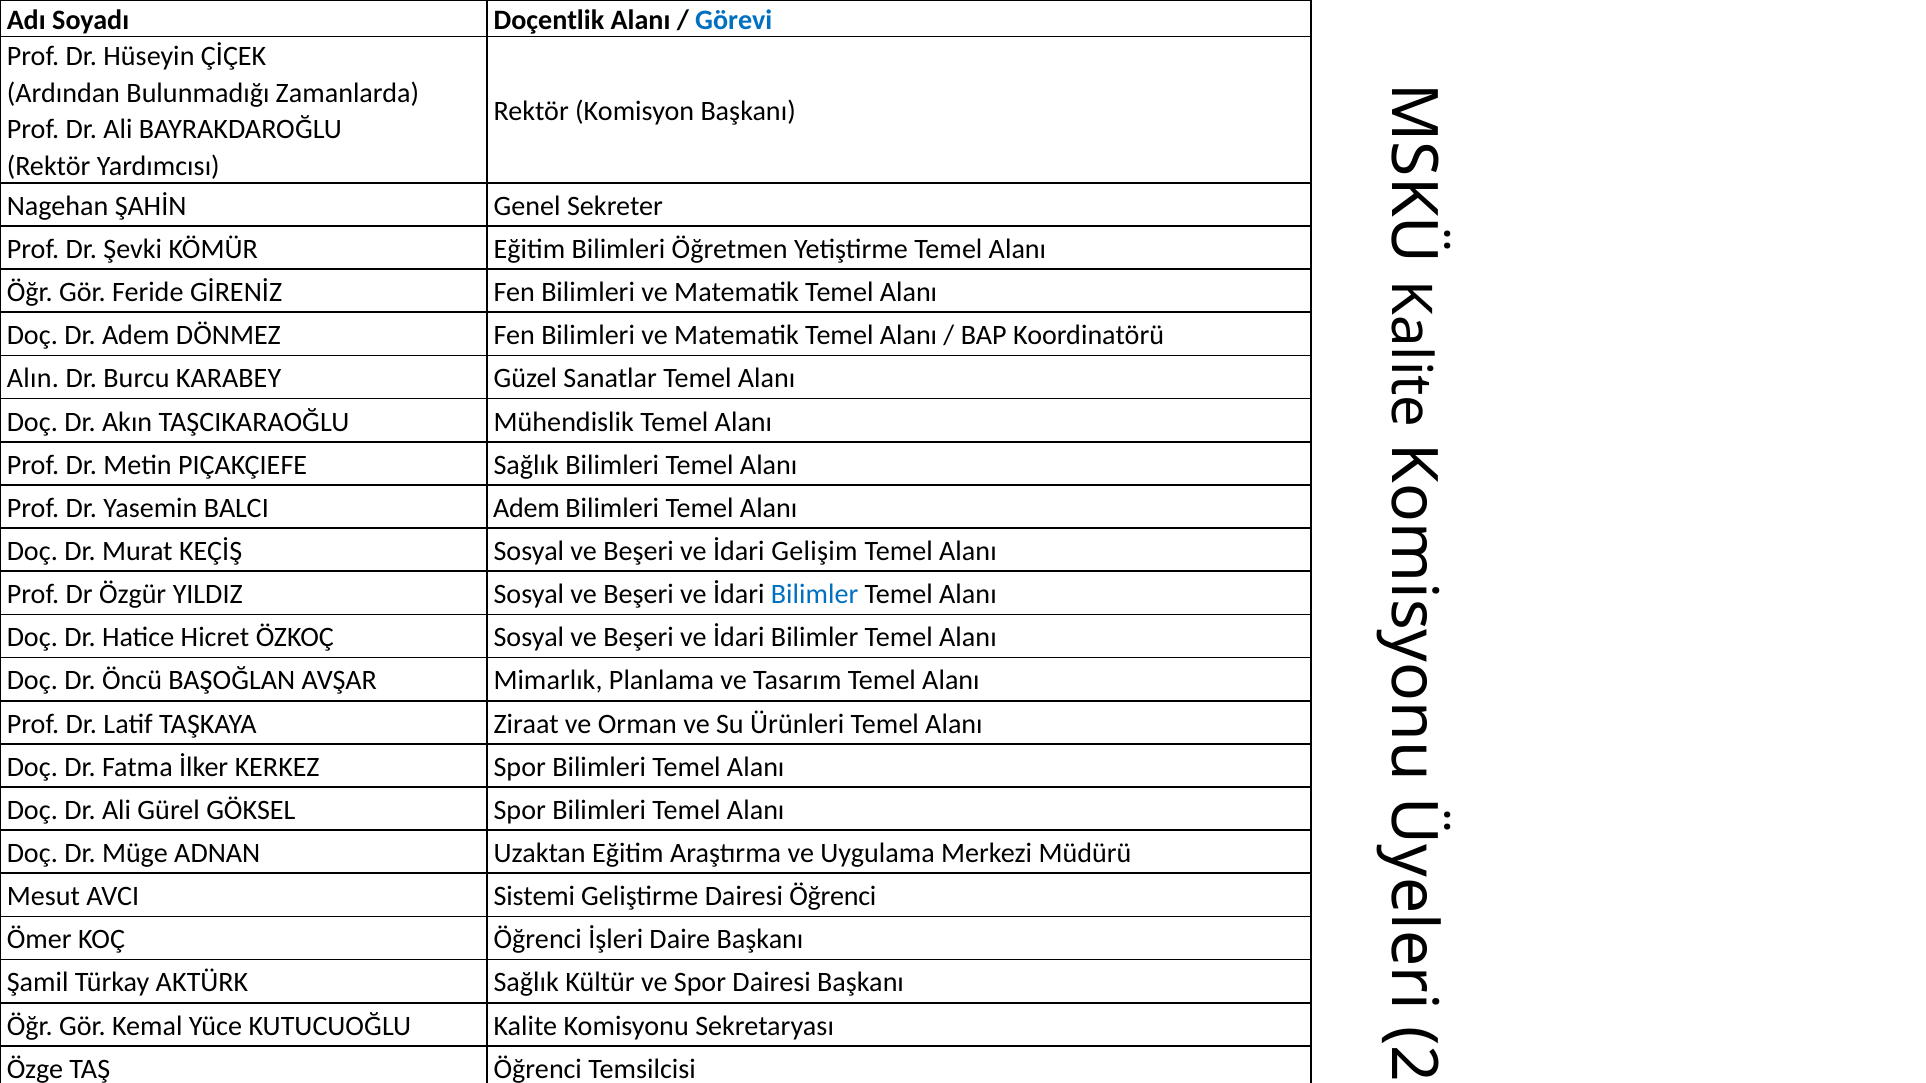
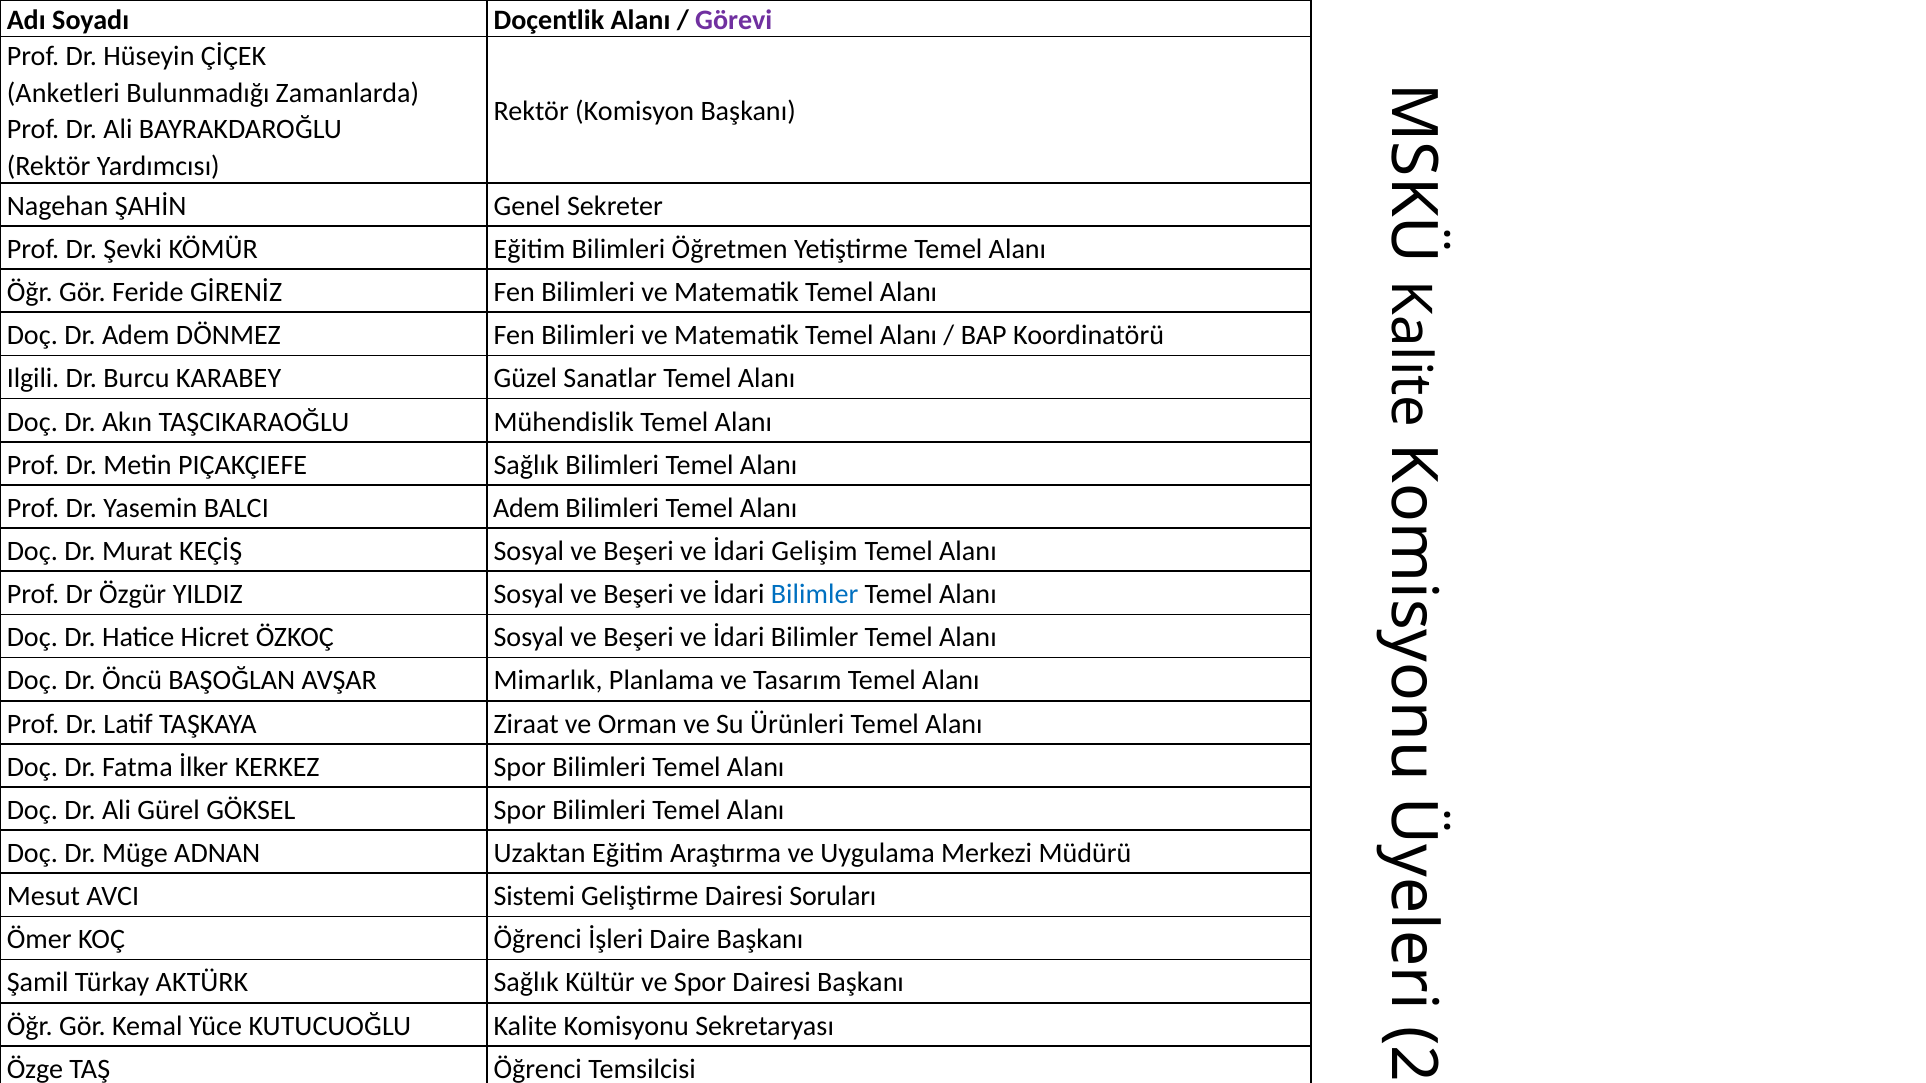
Görevi colour: blue -> purple
Ardından: Ardından -> Anketleri
Alın: Alın -> Ilgili
Dairesi Öğrenci: Öğrenci -> Soruları
